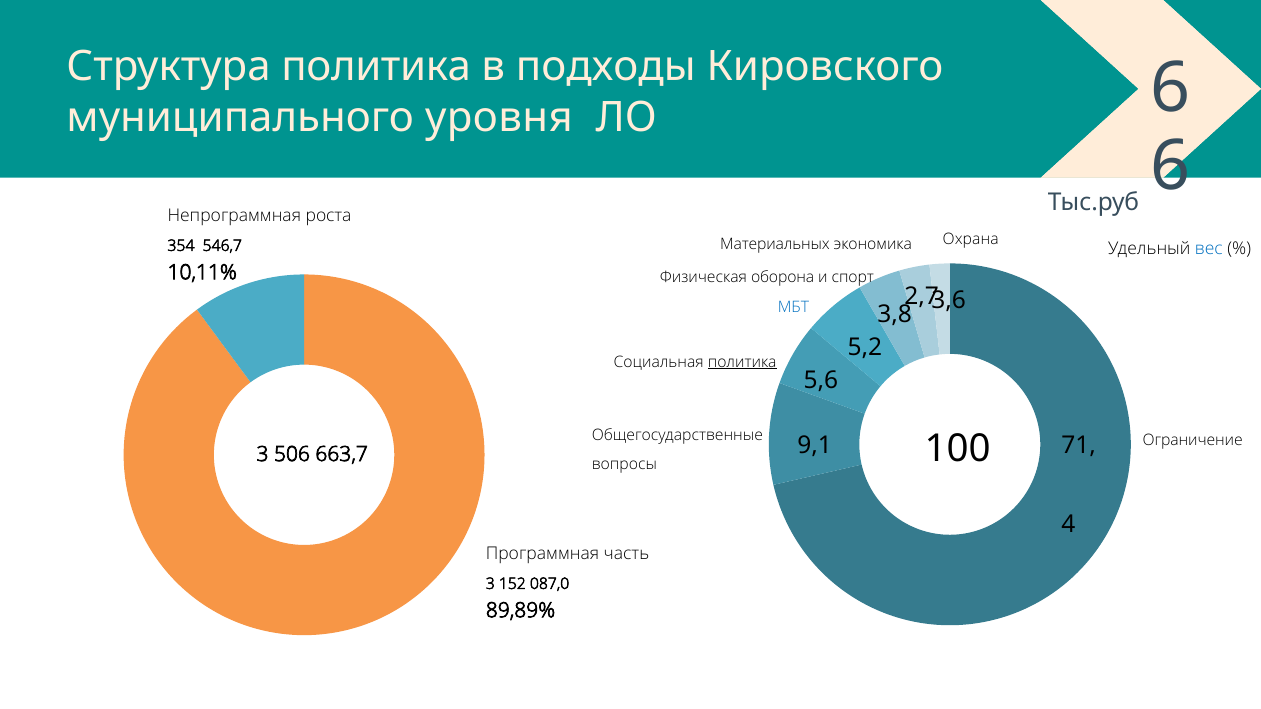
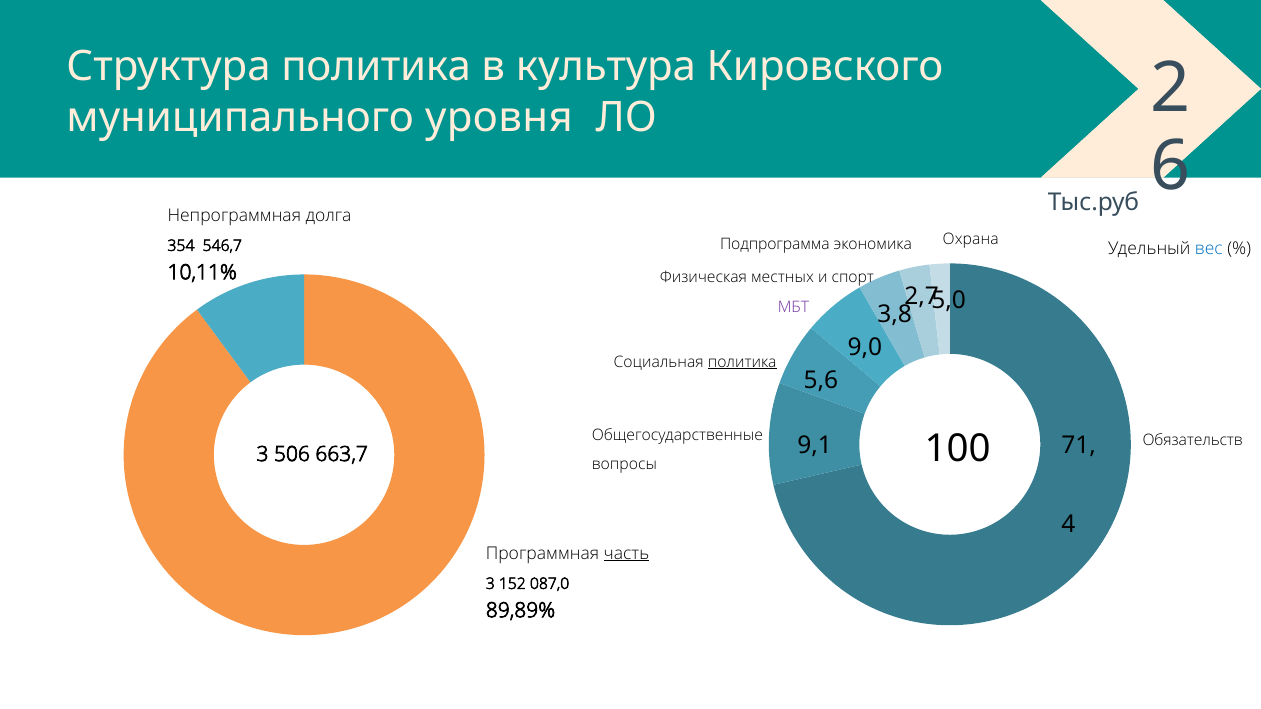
подходы: подходы -> культура
ЛО 6: 6 -> 2
роста: роста -> долга
Материальных: Материальных -> Подпрограмма
оборона: оборона -> местных
3,6: 3,6 -> 5,0
МБТ colour: blue -> purple
5,2: 5,2 -> 9,0
Ограничение: Ограничение -> Обязательств
часть underline: none -> present
